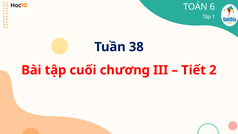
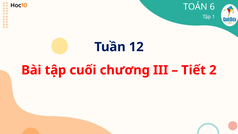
38: 38 -> 12
